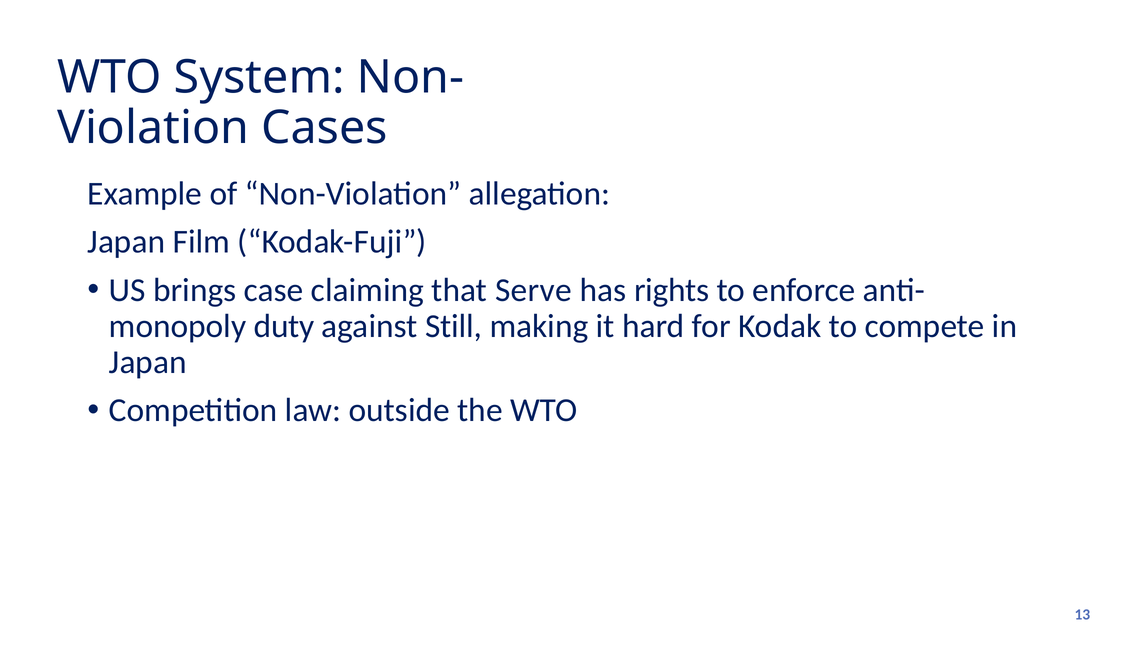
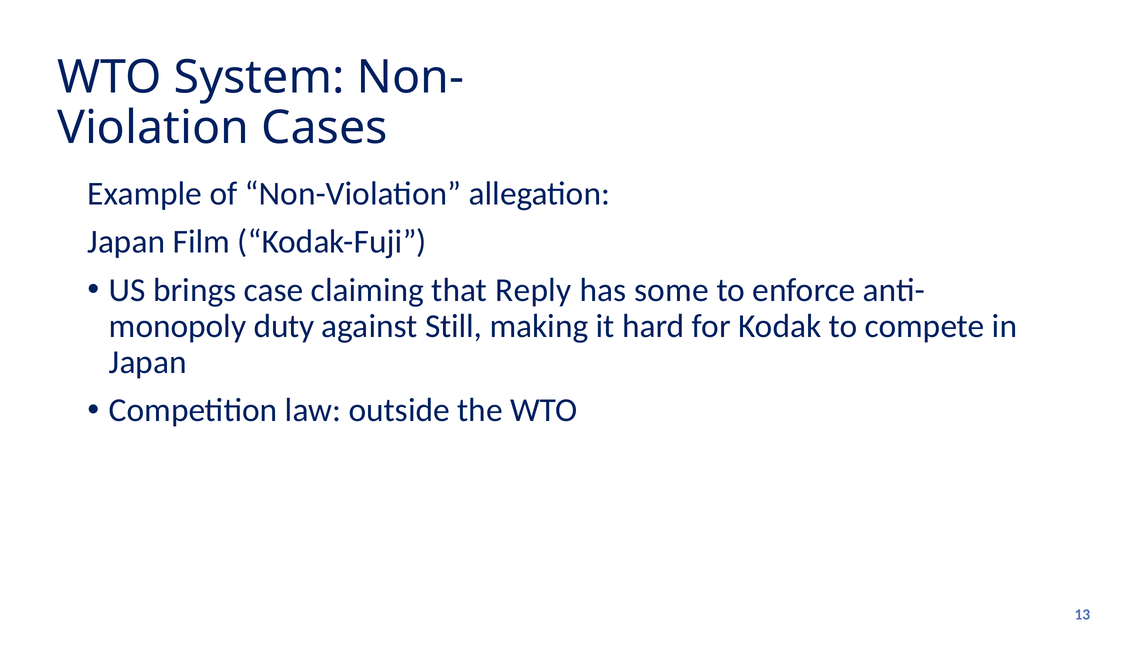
Serve: Serve -> Reply
rights: rights -> some
